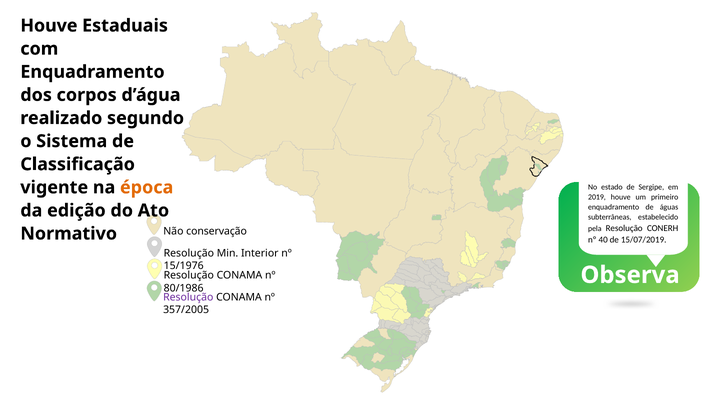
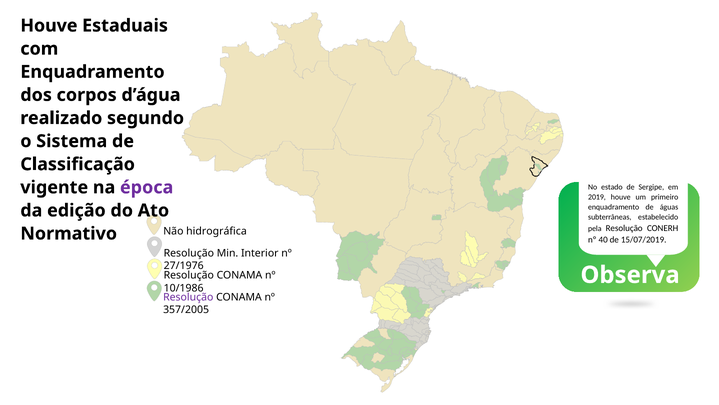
época colour: orange -> purple
conservação: conservação -> hidrográfica
15/1976: 15/1976 -> 27/1976
80/1986: 80/1986 -> 10/1986
